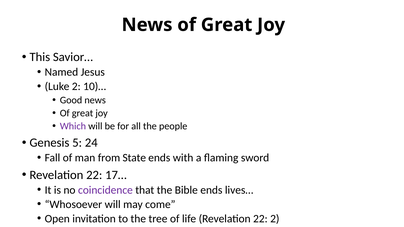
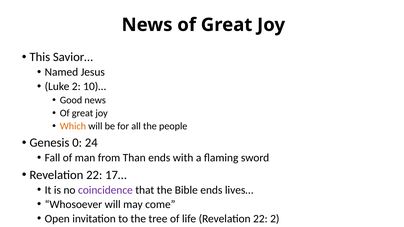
Which colour: purple -> orange
5: 5 -> 0
State: State -> Than
